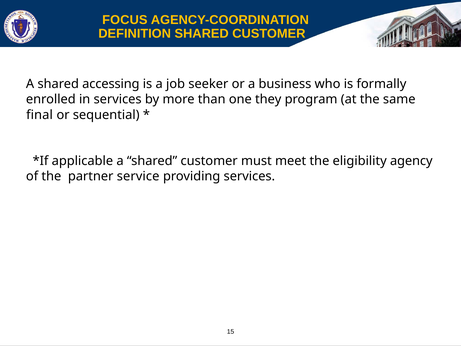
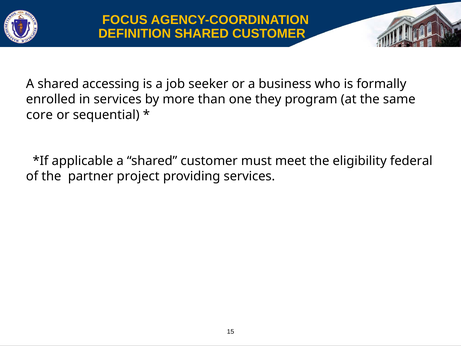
final: final -> core
agency: agency -> federal
service: service -> project
